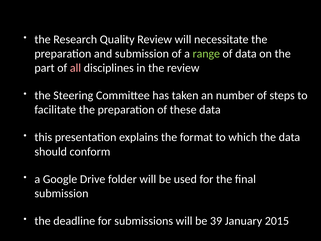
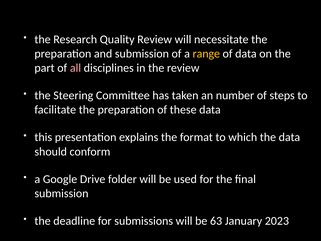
range colour: light green -> yellow
39: 39 -> 63
2015: 2015 -> 2023
